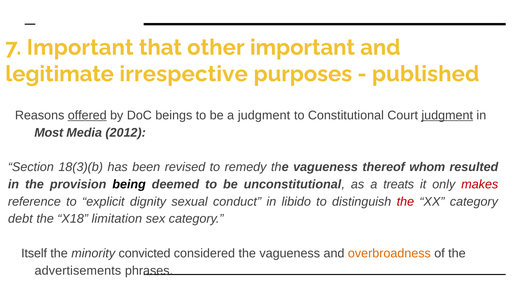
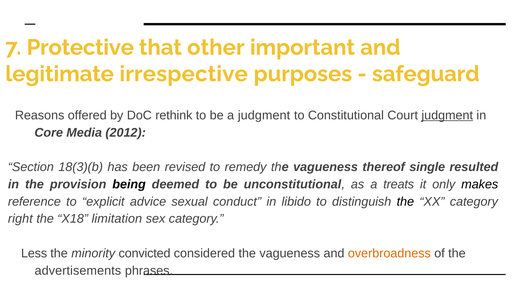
7 Important: Important -> Protective
published: published -> safeguard
offered underline: present -> none
beings: beings -> rethink
Most: Most -> Core
whom: whom -> single
makes colour: red -> black
dignity: dignity -> advice
the at (405, 202) colour: red -> black
debt: debt -> right
Itself: Itself -> Less
